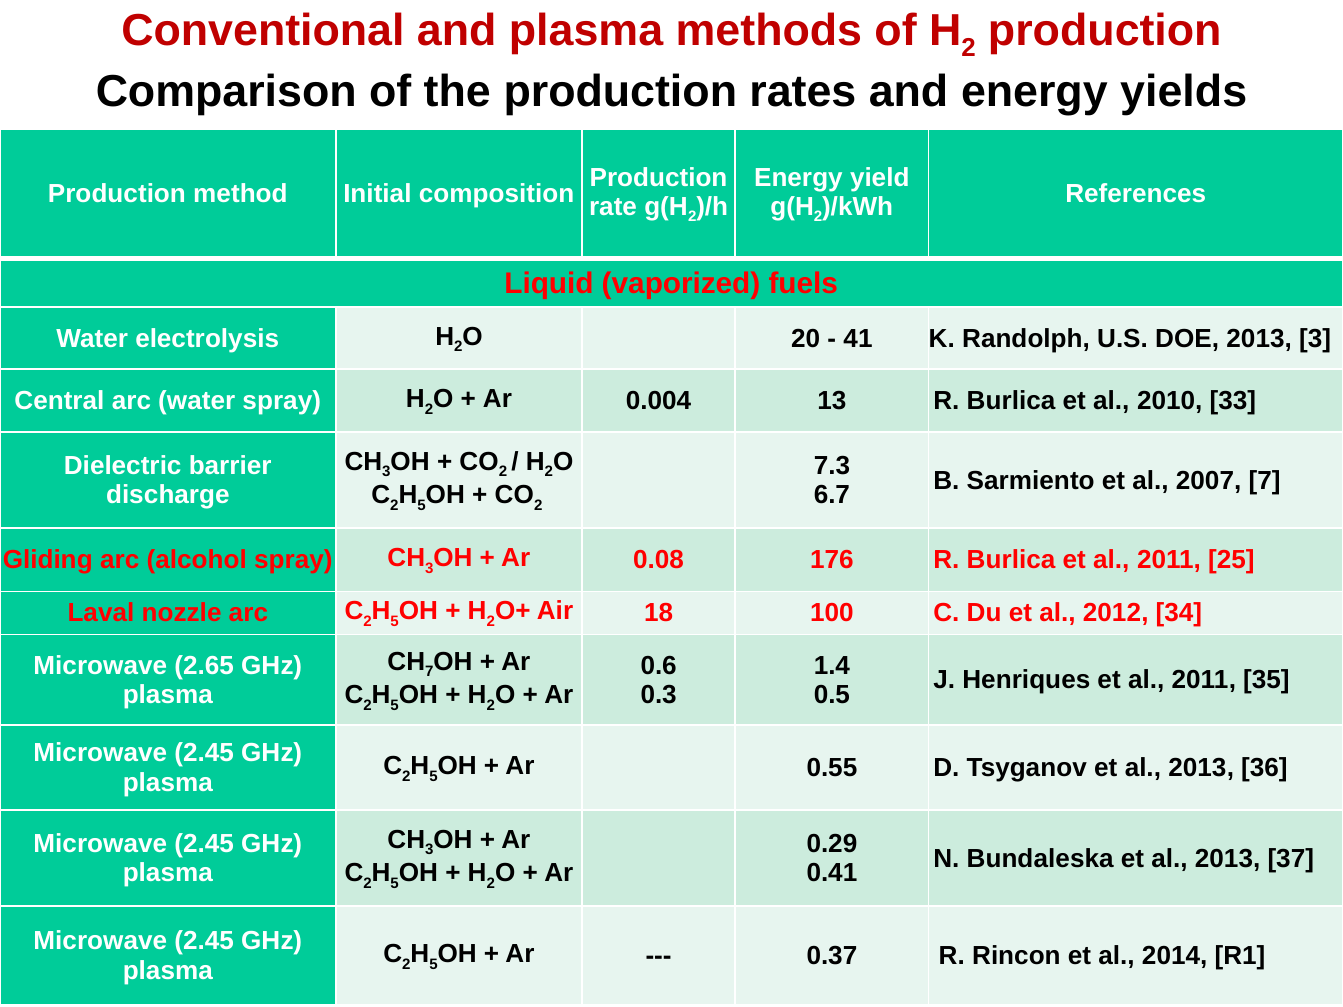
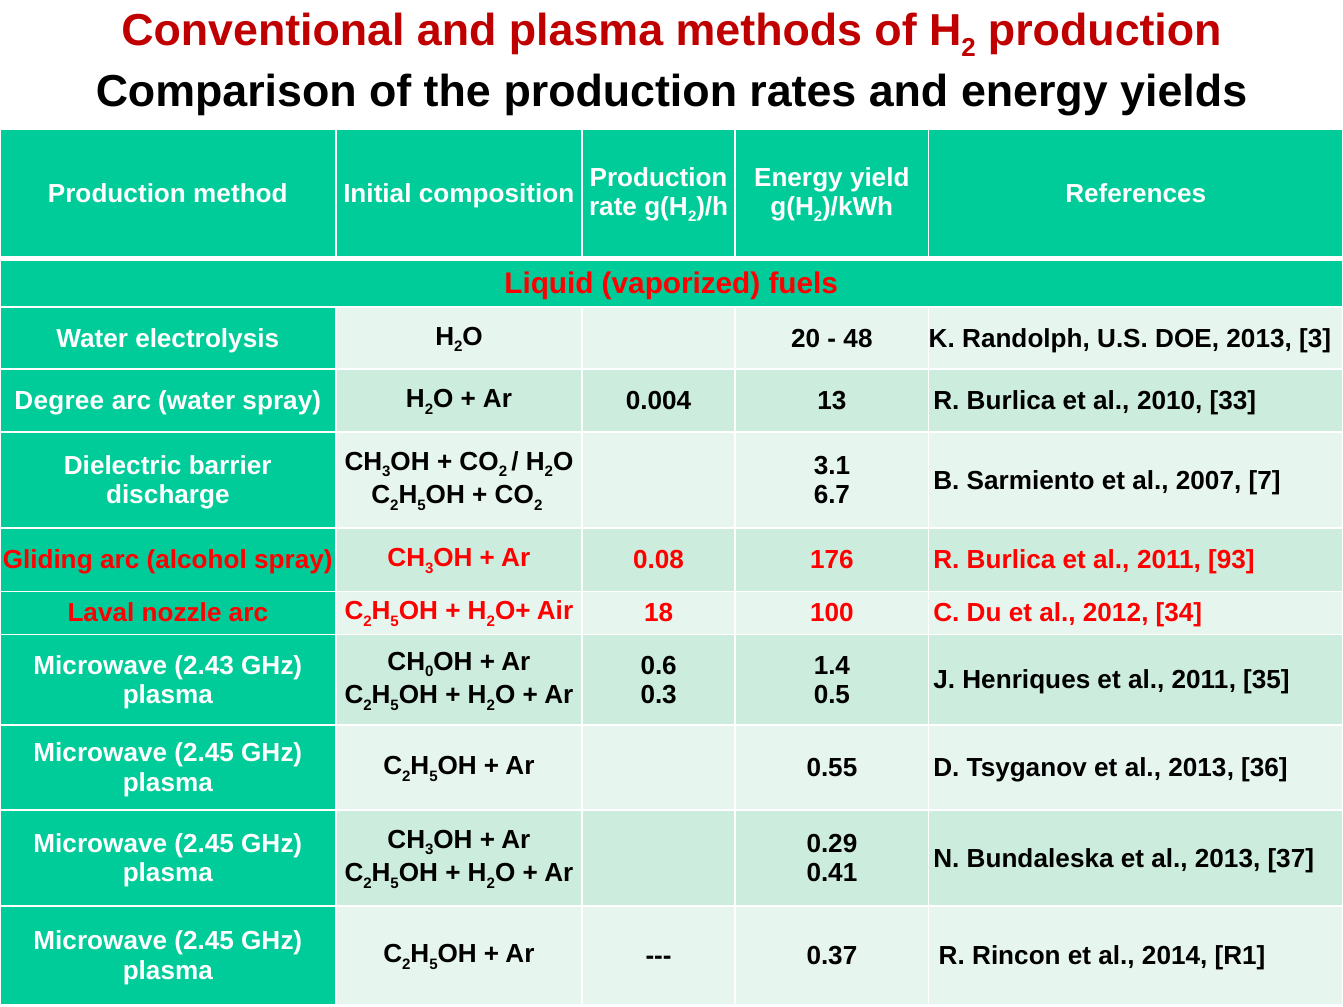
41: 41 -> 48
Central: Central -> Degree
7.3: 7.3 -> 3.1
25: 25 -> 93
7 at (429, 672): 7 -> 0
2.65: 2.65 -> 2.43
